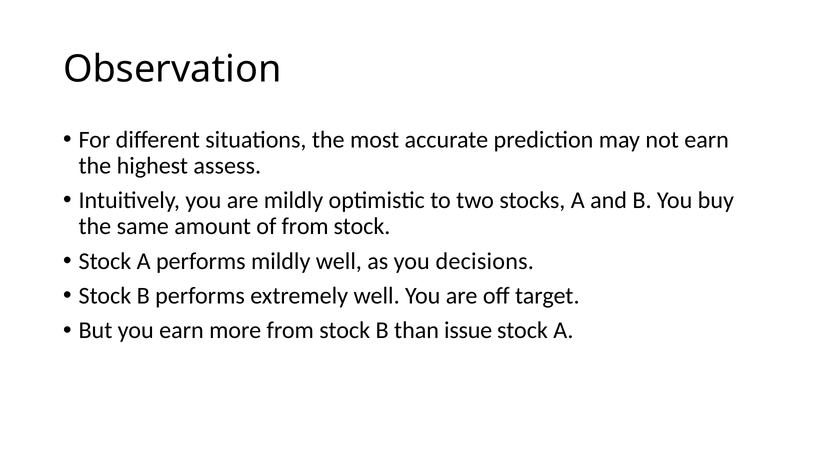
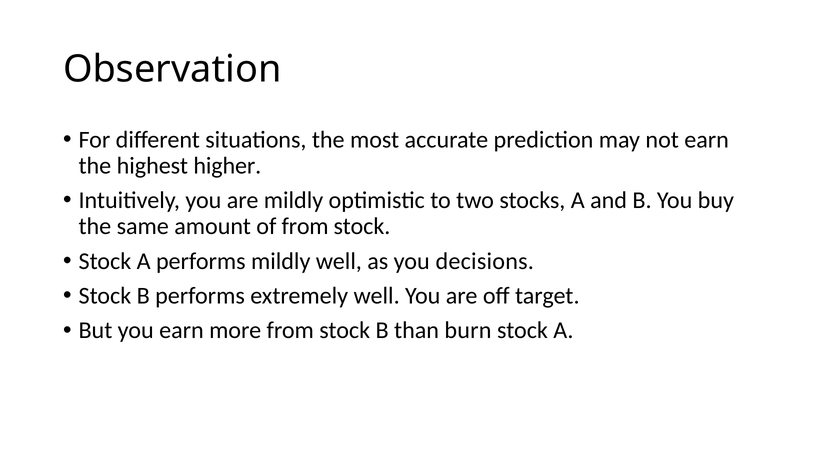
assess: assess -> higher
issue: issue -> burn
